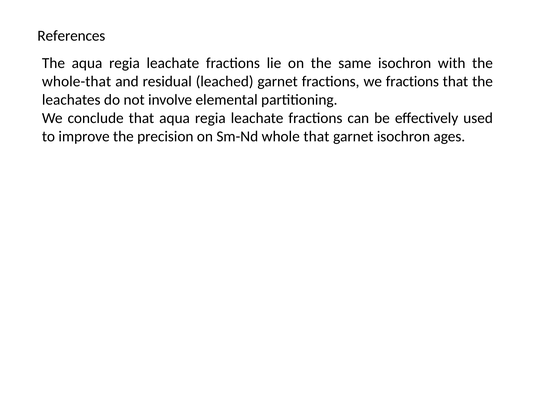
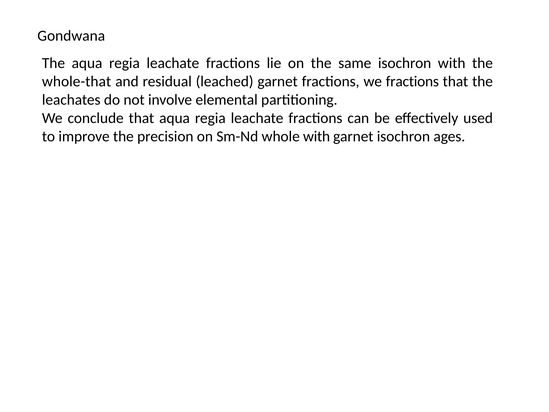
References: References -> Gondwana
whole that: that -> with
